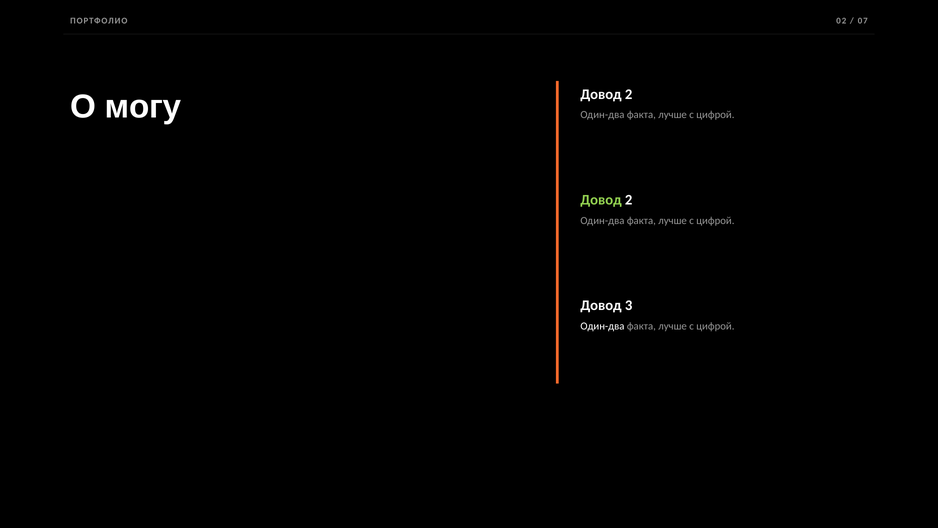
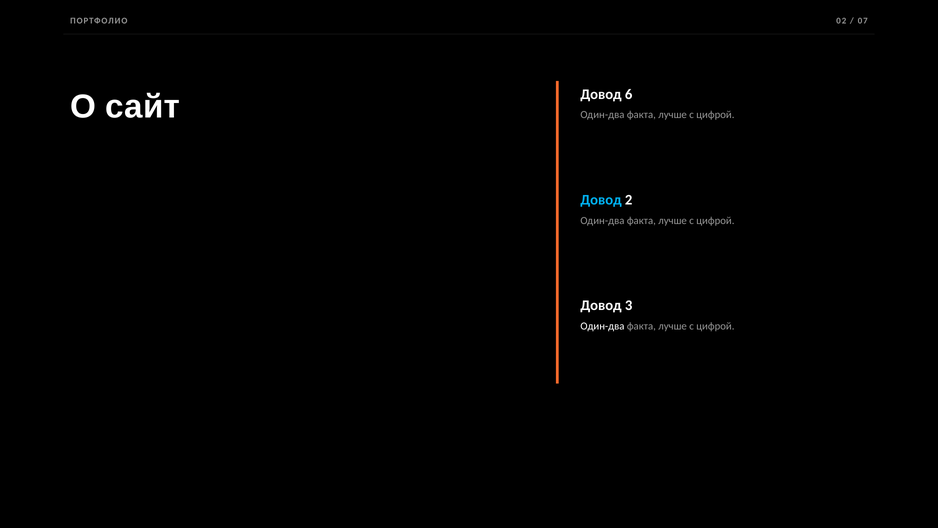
могу: могу -> сайт
2 at (629, 94): 2 -> 6
Довод at (601, 200) colour: light green -> light blue
